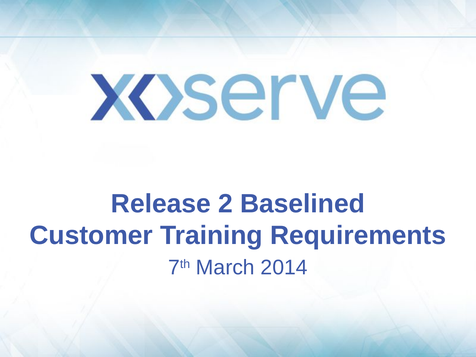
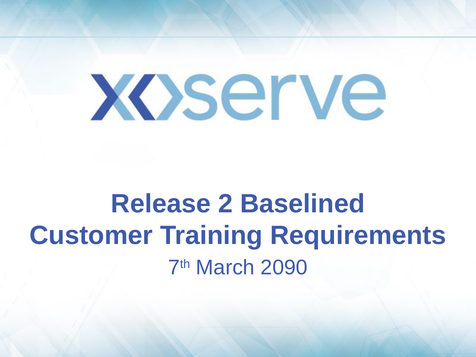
2014: 2014 -> 2090
